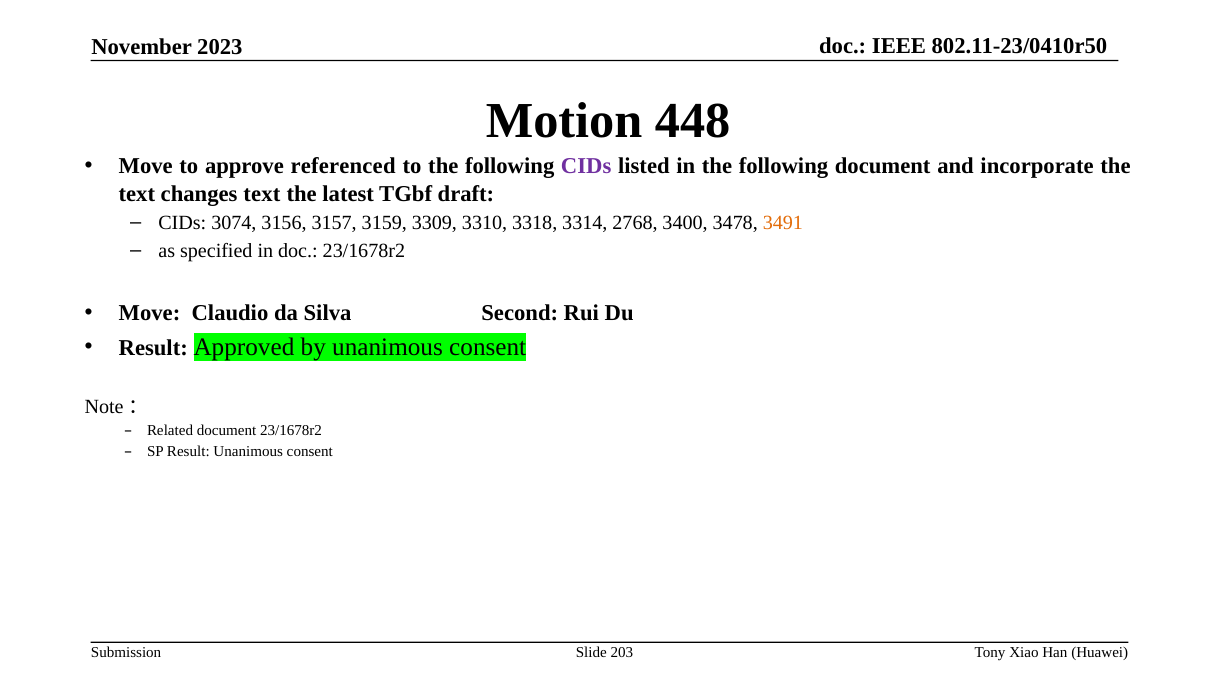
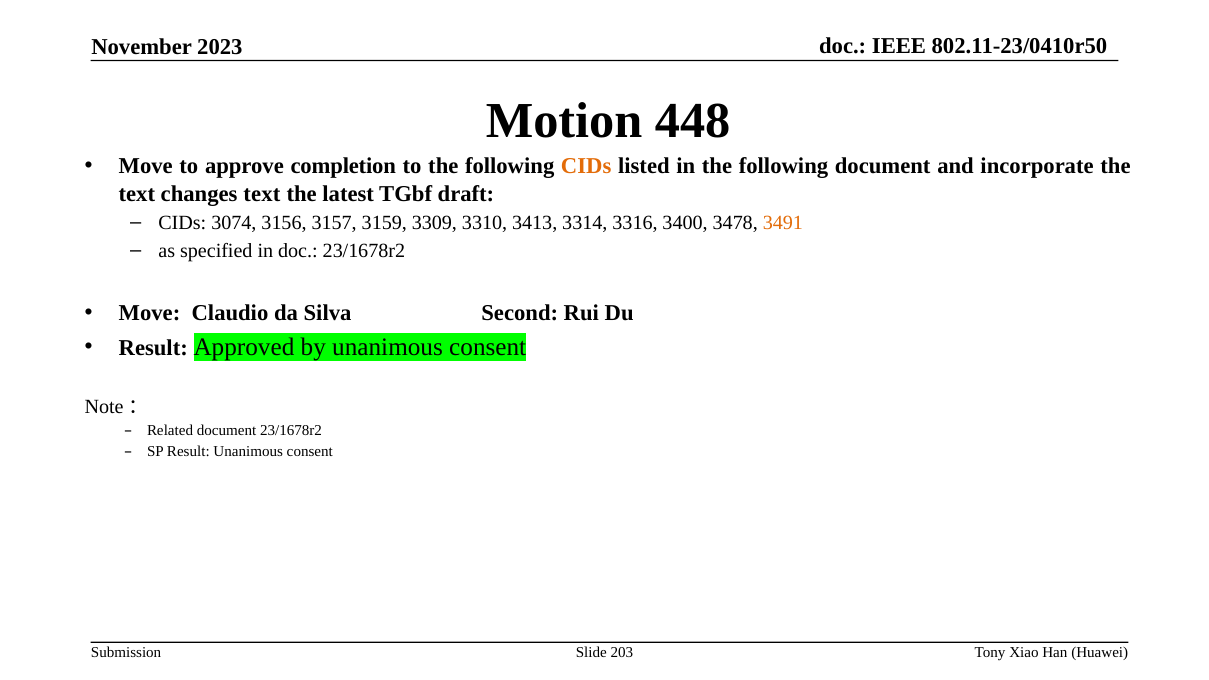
referenced: referenced -> completion
CIDs at (586, 166) colour: purple -> orange
3318: 3318 -> 3413
2768: 2768 -> 3316
